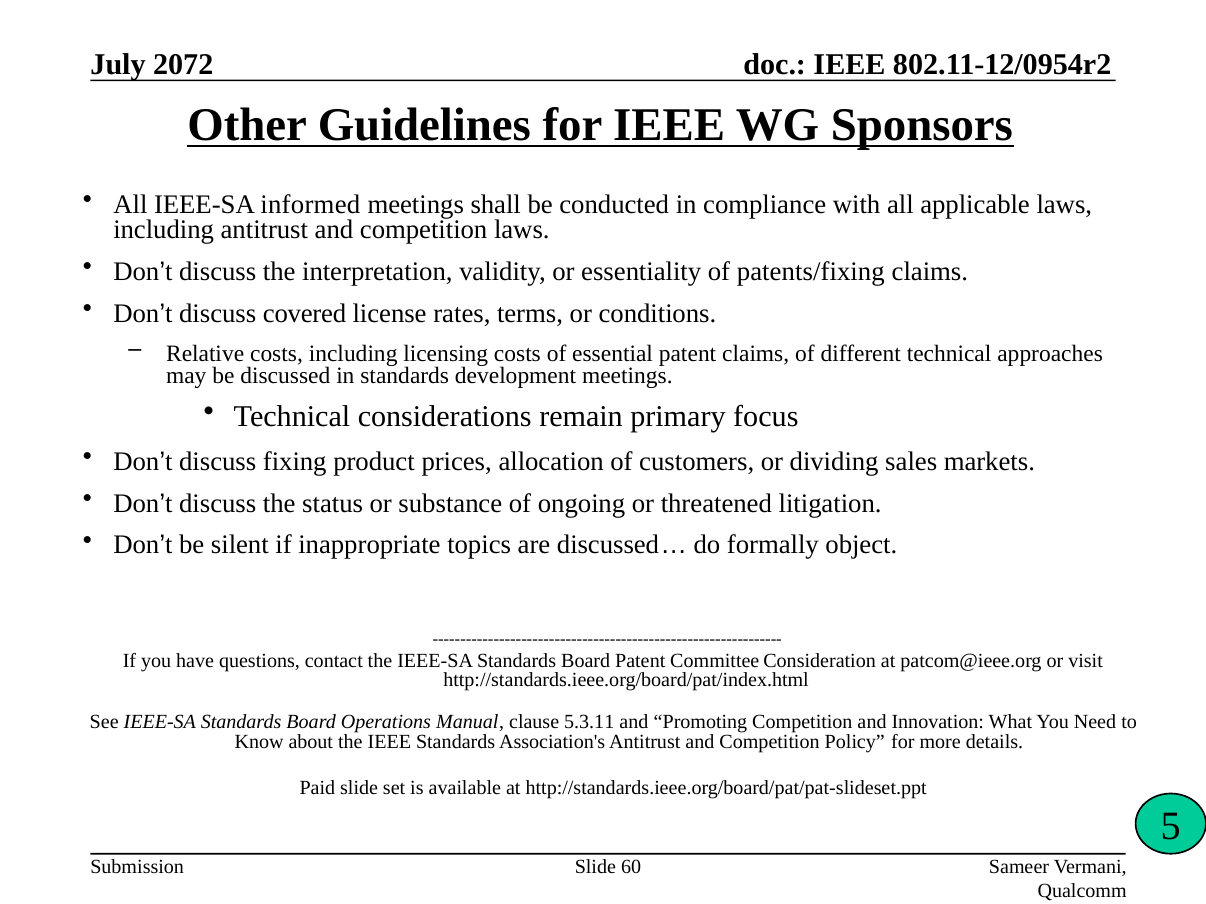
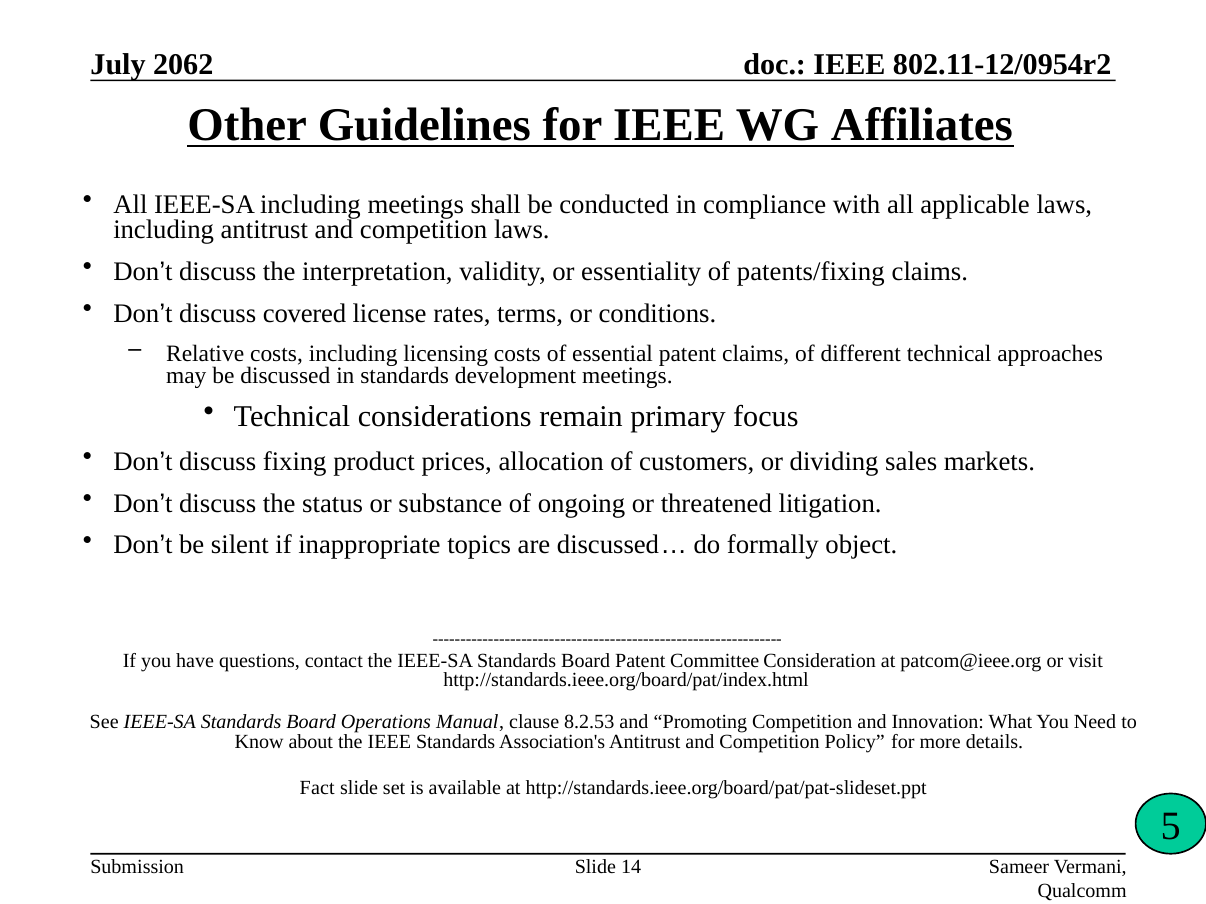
2072: 2072 -> 2062
Sponsors: Sponsors -> Affiliates
IEEE-SA informed: informed -> including
5.3.11: 5.3.11 -> 8.2.53
Paid: Paid -> Fact
60: 60 -> 14
